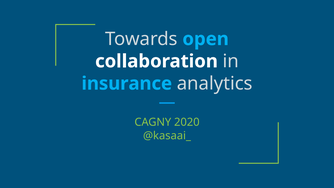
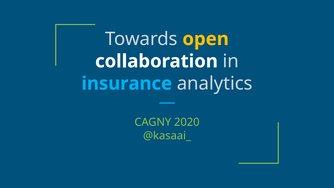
open colour: light blue -> yellow
